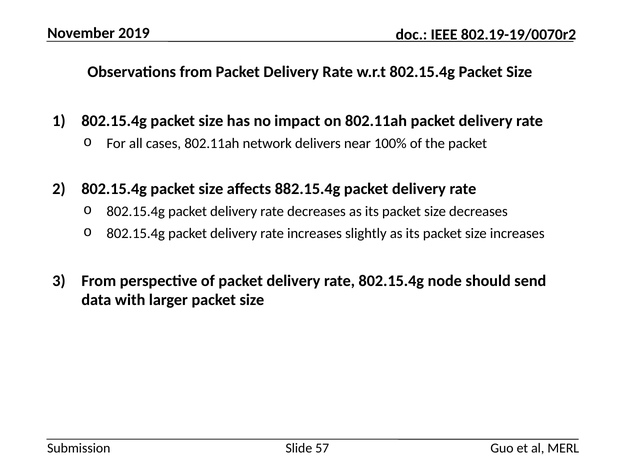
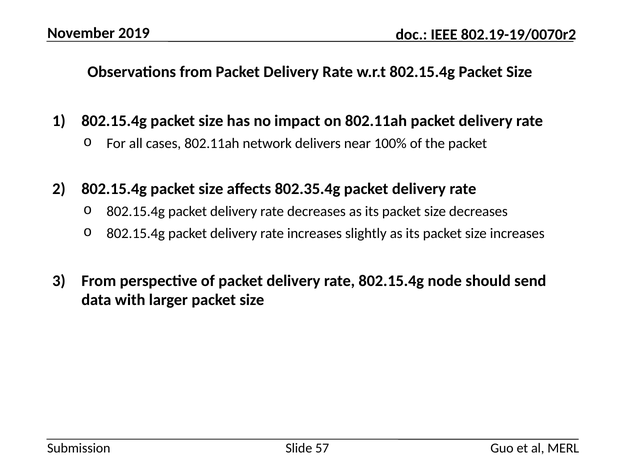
882.15.4g: 882.15.4g -> 802.35.4g
